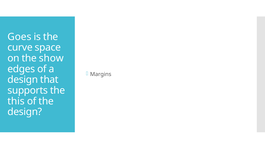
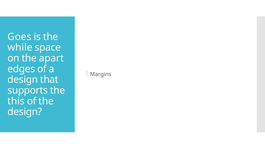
curve: curve -> while
show: show -> apart
